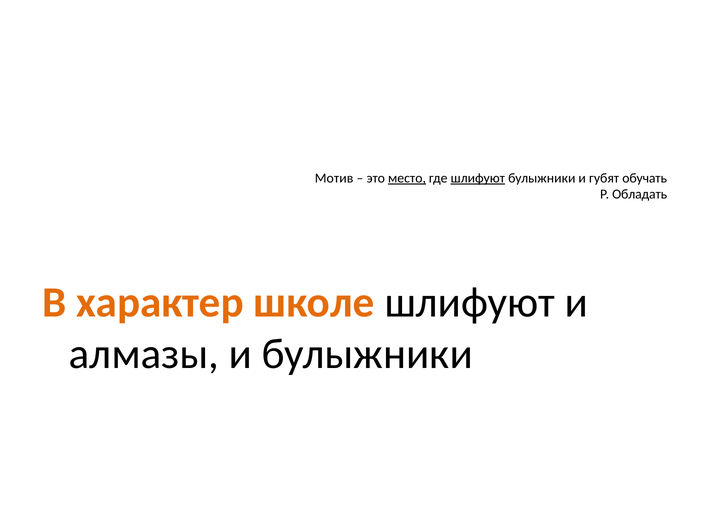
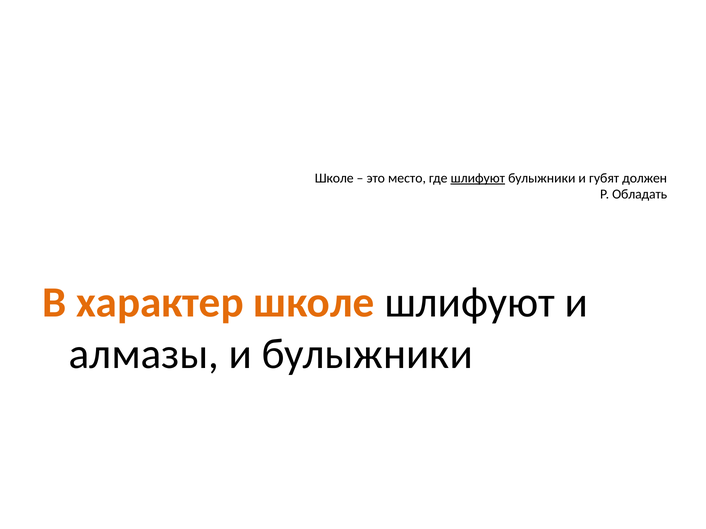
Мотив at (334, 178): Мотив -> Школе
место underline: present -> none
обучать: обучать -> должен
